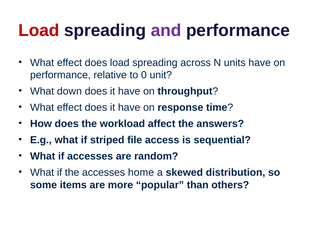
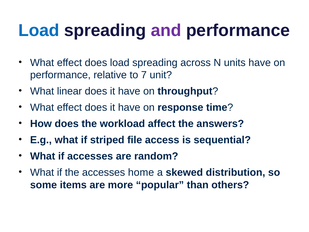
Load at (39, 30) colour: red -> blue
0: 0 -> 7
down: down -> linear
